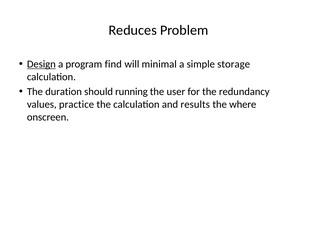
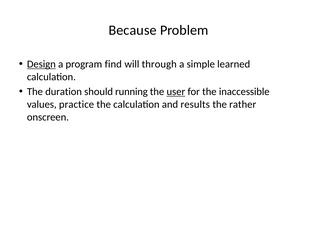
Reduces: Reduces -> Because
minimal: minimal -> through
storage: storage -> learned
user underline: none -> present
redundancy: redundancy -> inaccessible
where: where -> rather
